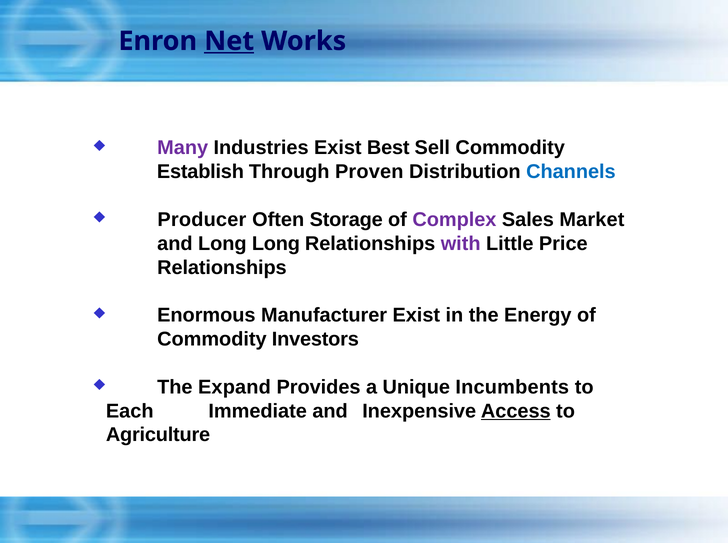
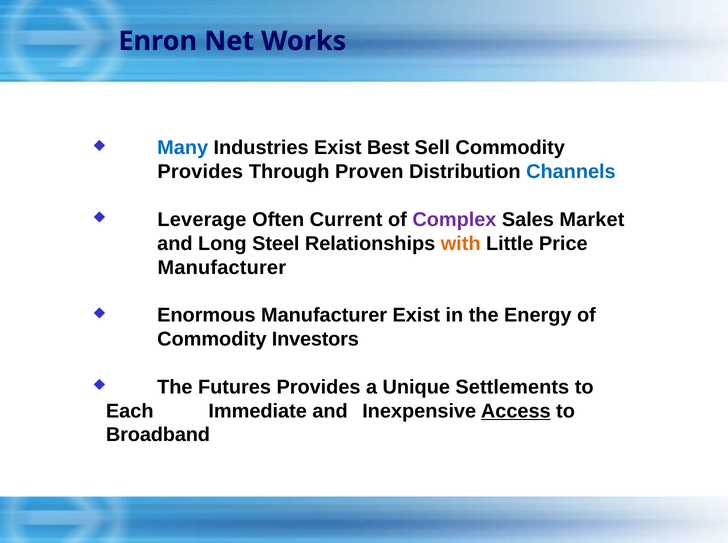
Net underline: present -> none
Many colour: purple -> blue
Establish at (200, 172): Establish -> Provides
Producer: Producer -> Leverage
Storage: Storage -> Current
Long Long: Long -> Steel
with colour: purple -> orange
Relationships at (222, 268): Relationships -> Manufacturer
Expand: Expand -> Futures
Incumbents: Incumbents -> Settlements
Agriculture: Agriculture -> Broadband
